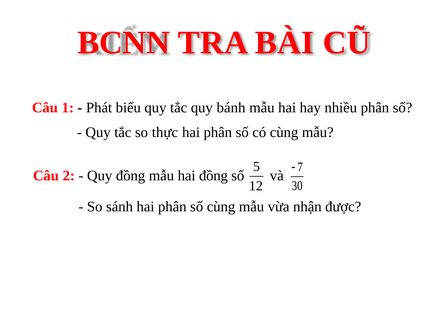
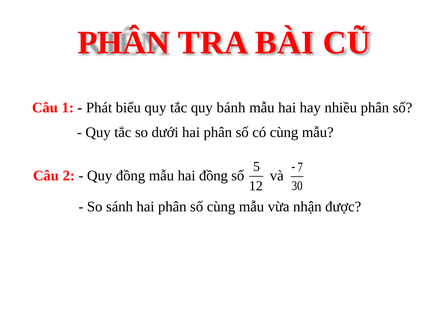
BCNN at (124, 43): BCNN -> PHÂN
thực: thực -> dưới
